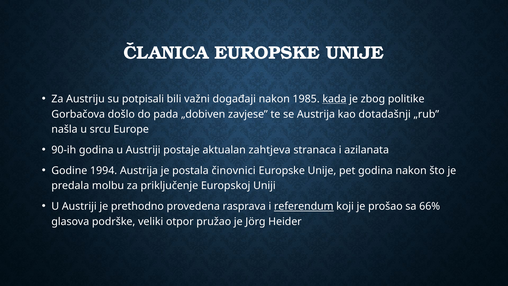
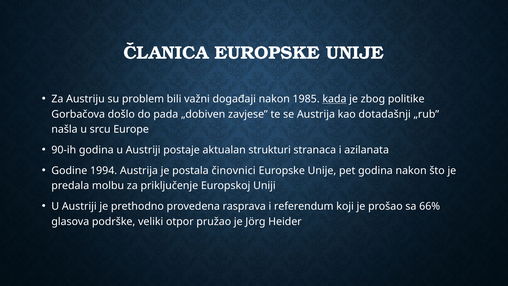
potpisali: potpisali -> problem
zahtjeva: zahtjeva -> strukturi
referendum underline: present -> none
